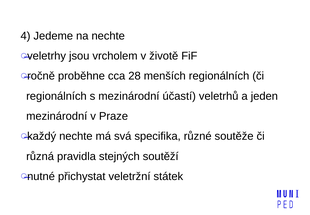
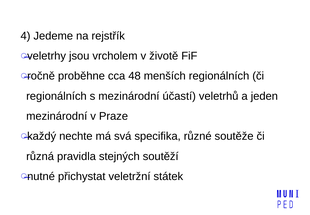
na nechte: nechte -> rejstřík
28: 28 -> 48
